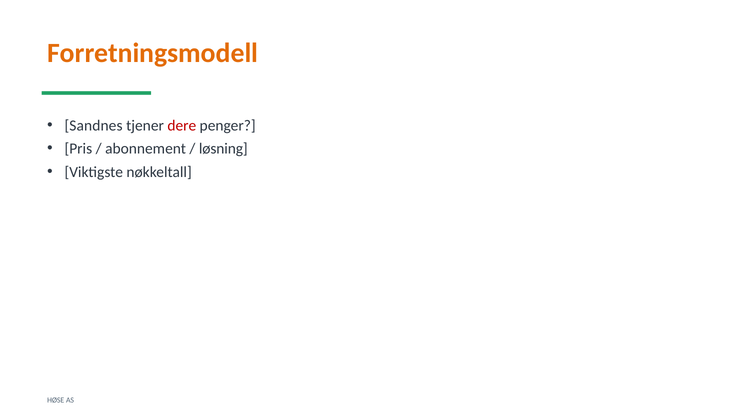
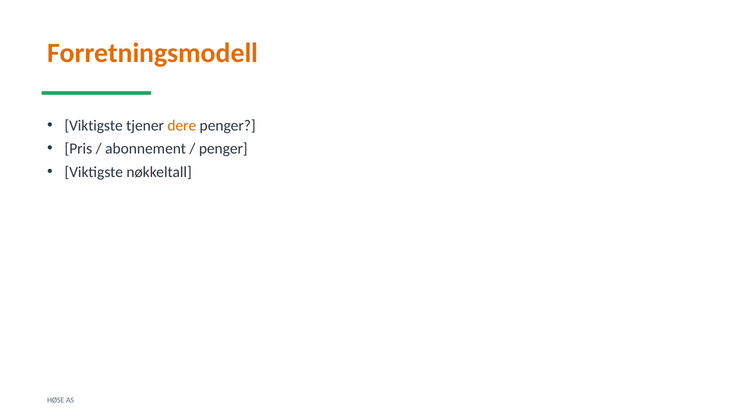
Sandnes at (94, 126): Sandnes -> Viktigste
dere colour: red -> orange
løsning at (223, 149): løsning -> penger
